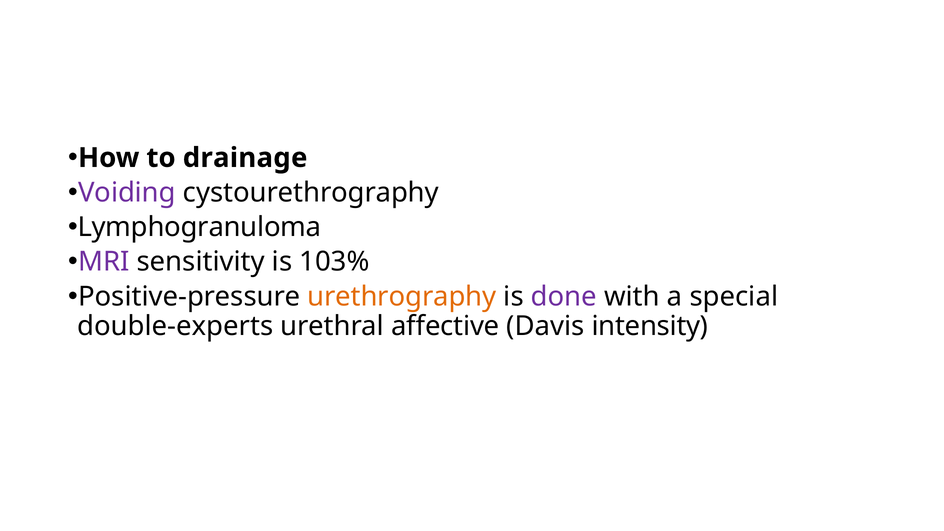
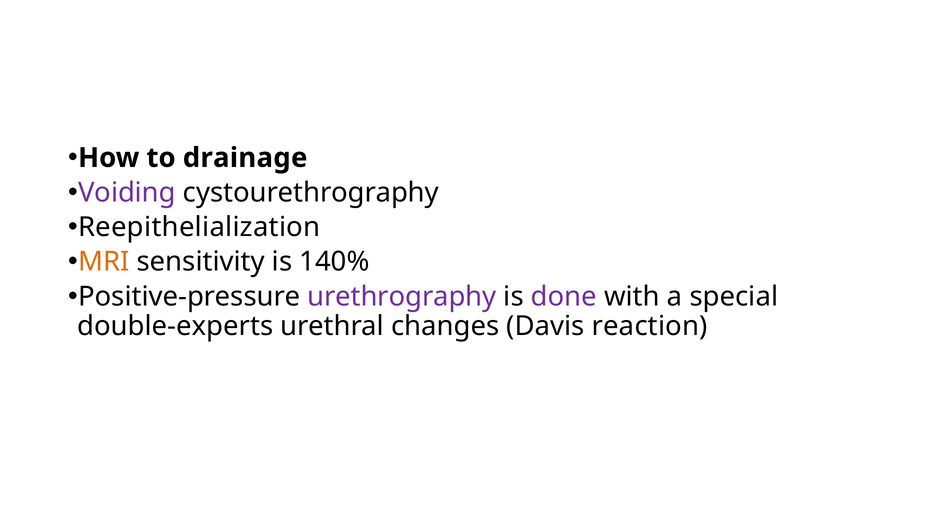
Lymphogranuloma: Lymphogranuloma -> Reepithelialization
MRI colour: purple -> orange
103%: 103% -> 140%
urethrography colour: orange -> purple
affective: affective -> changes
intensity: intensity -> reaction
